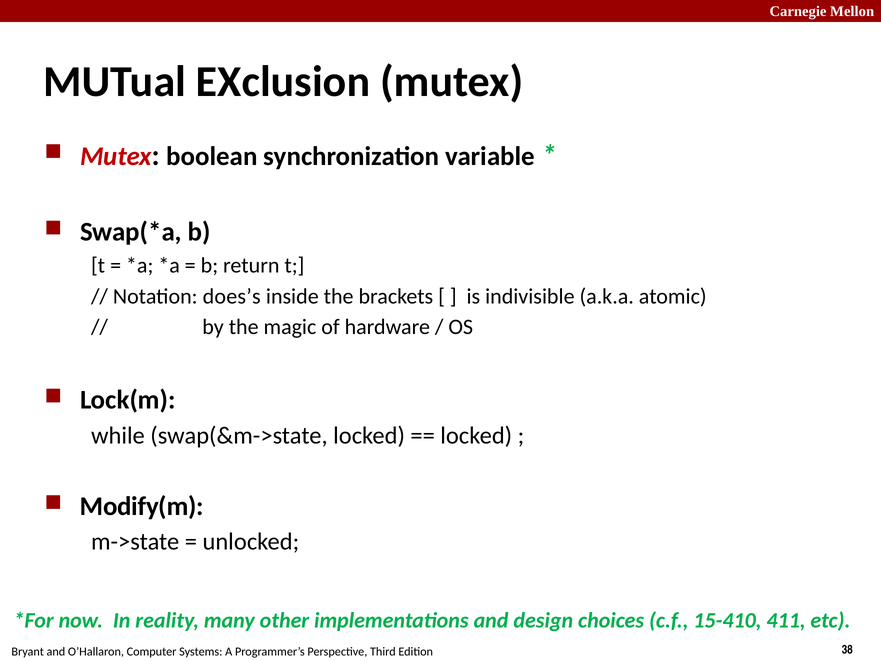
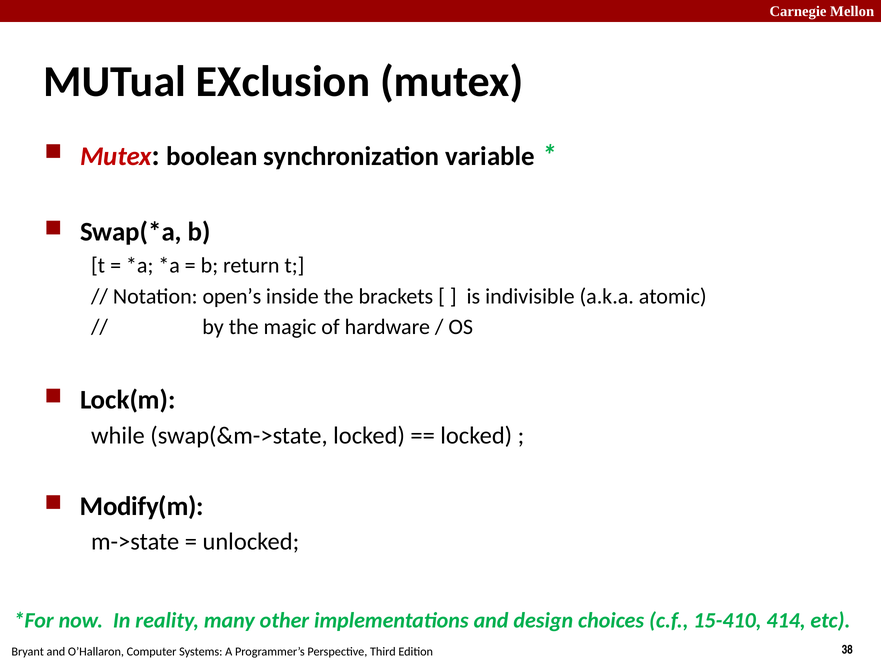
does’s: does’s -> open’s
411: 411 -> 414
